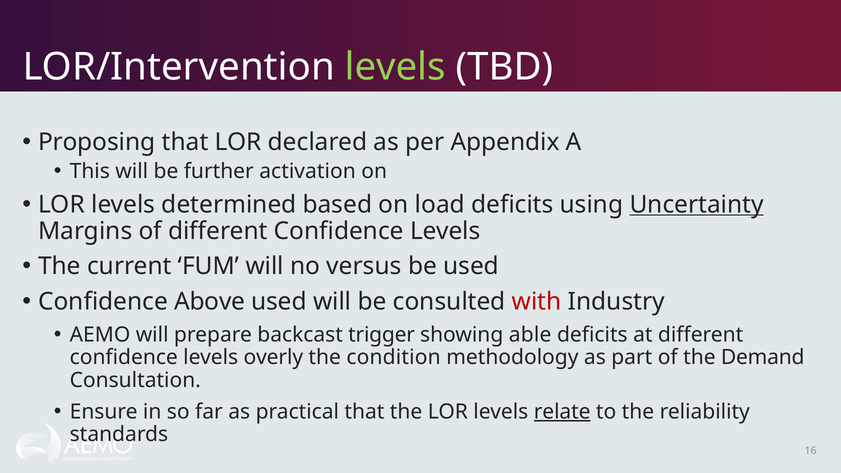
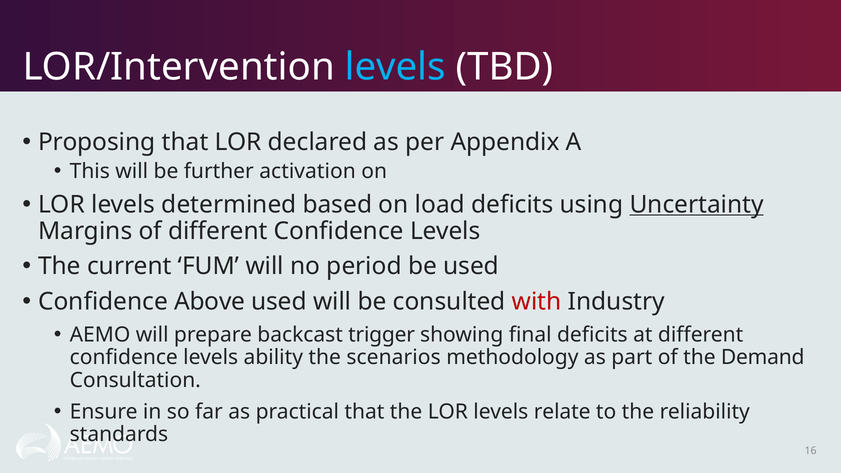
levels at (395, 67) colour: light green -> light blue
versus: versus -> period
able: able -> final
overly: overly -> ability
condition: condition -> scenarios
relate underline: present -> none
